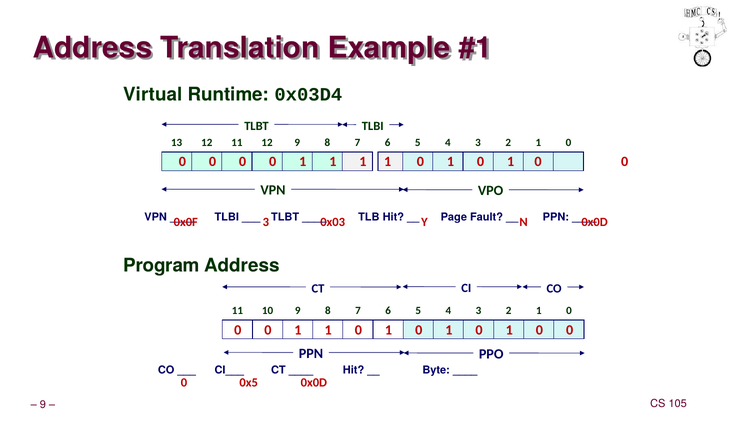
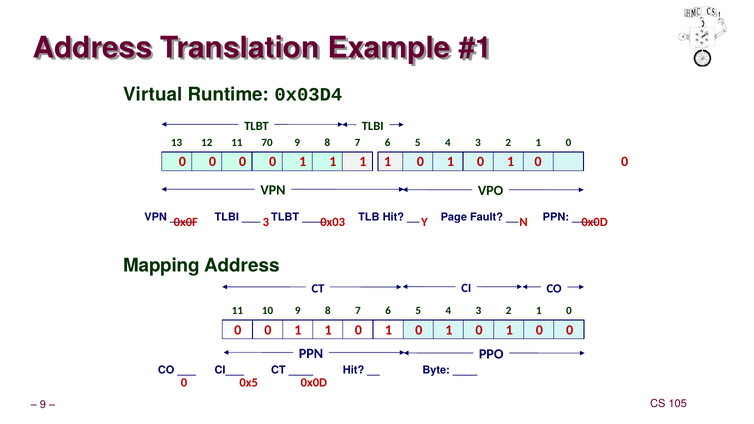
11 12: 12 -> 70
Program: Program -> Mapping
